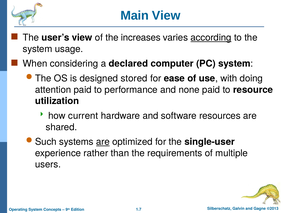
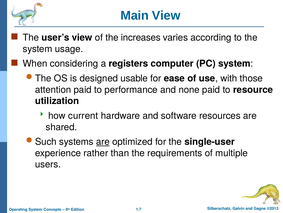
according underline: present -> none
declared: declared -> registers
stored: stored -> usable
doing: doing -> those
